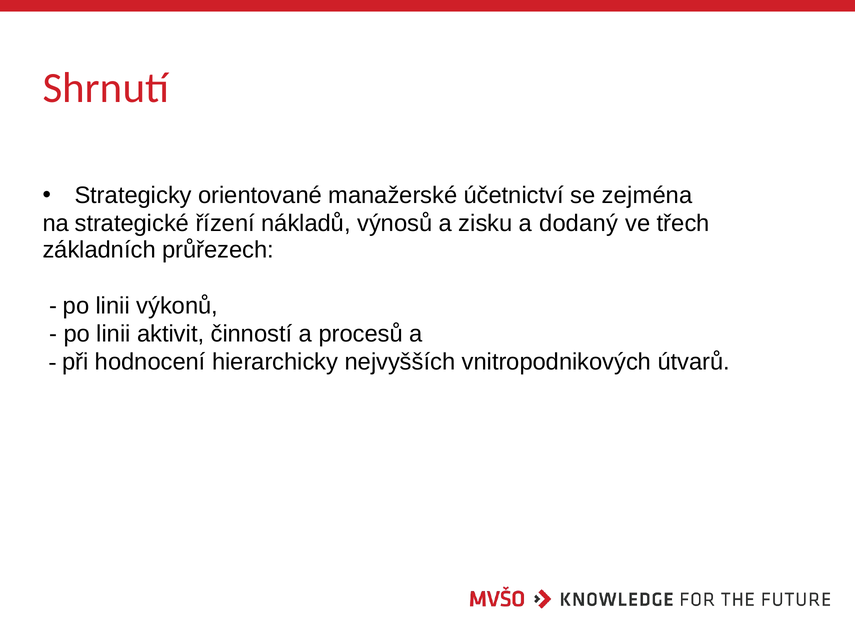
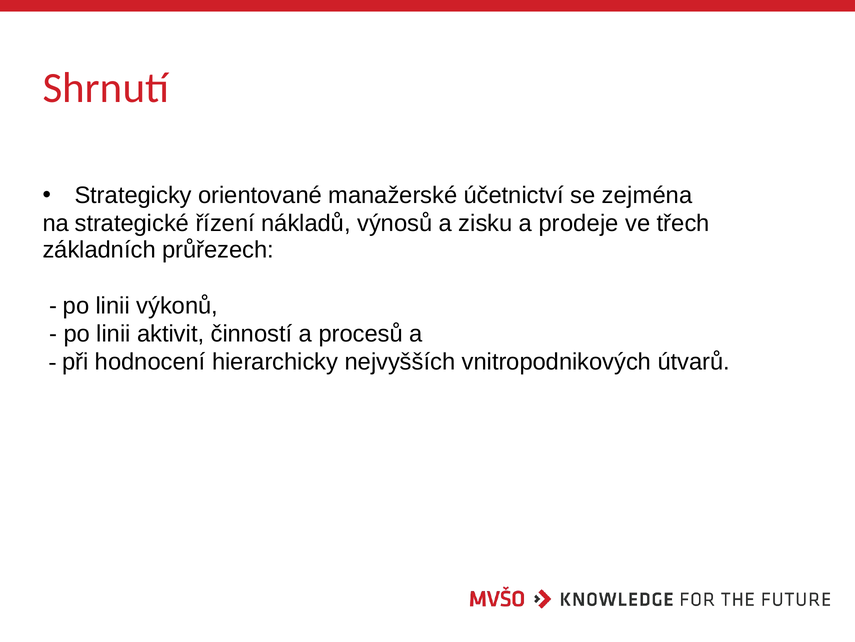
dodaný: dodaný -> prodeje
